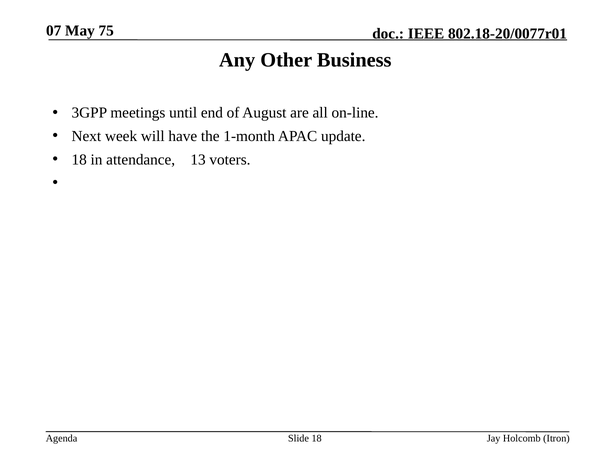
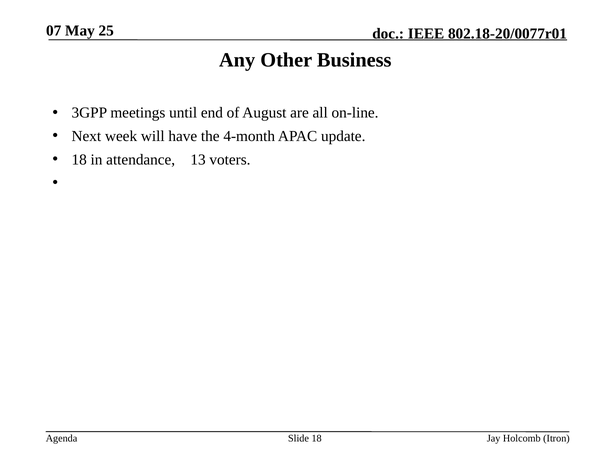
75: 75 -> 25
1-month: 1-month -> 4-month
